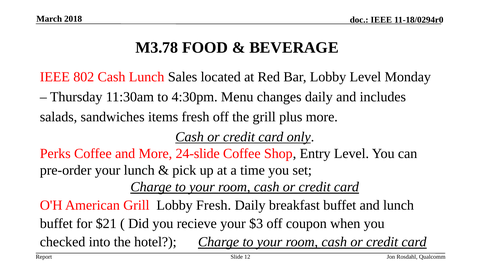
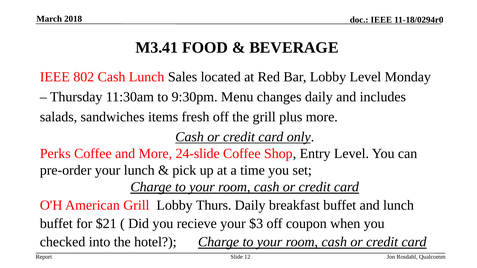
M3.78: M3.78 -> M3.41
4:30pm: 4:30pm -> 9:30pm
Lobby Fresh: Fresh -> Thurs
